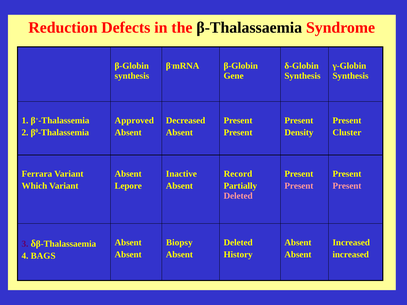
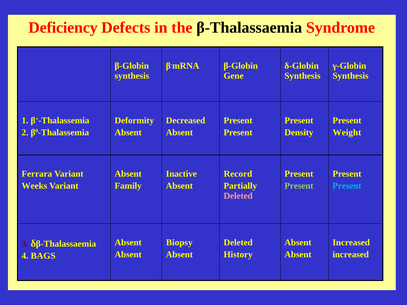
Reduction: Reduction -> Deficiency
Approved: Approved -> Deformity
Cluster: Cluster -> Weight
Which: Which -> Weeks
Lepore: Lepore -> Family
Present at (299, 186) colour: pink -> light green
Present at (347, 186) colour: pink -> light blue
